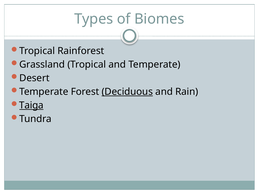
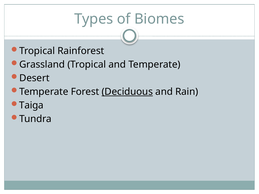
Taiga underline: present -> none
